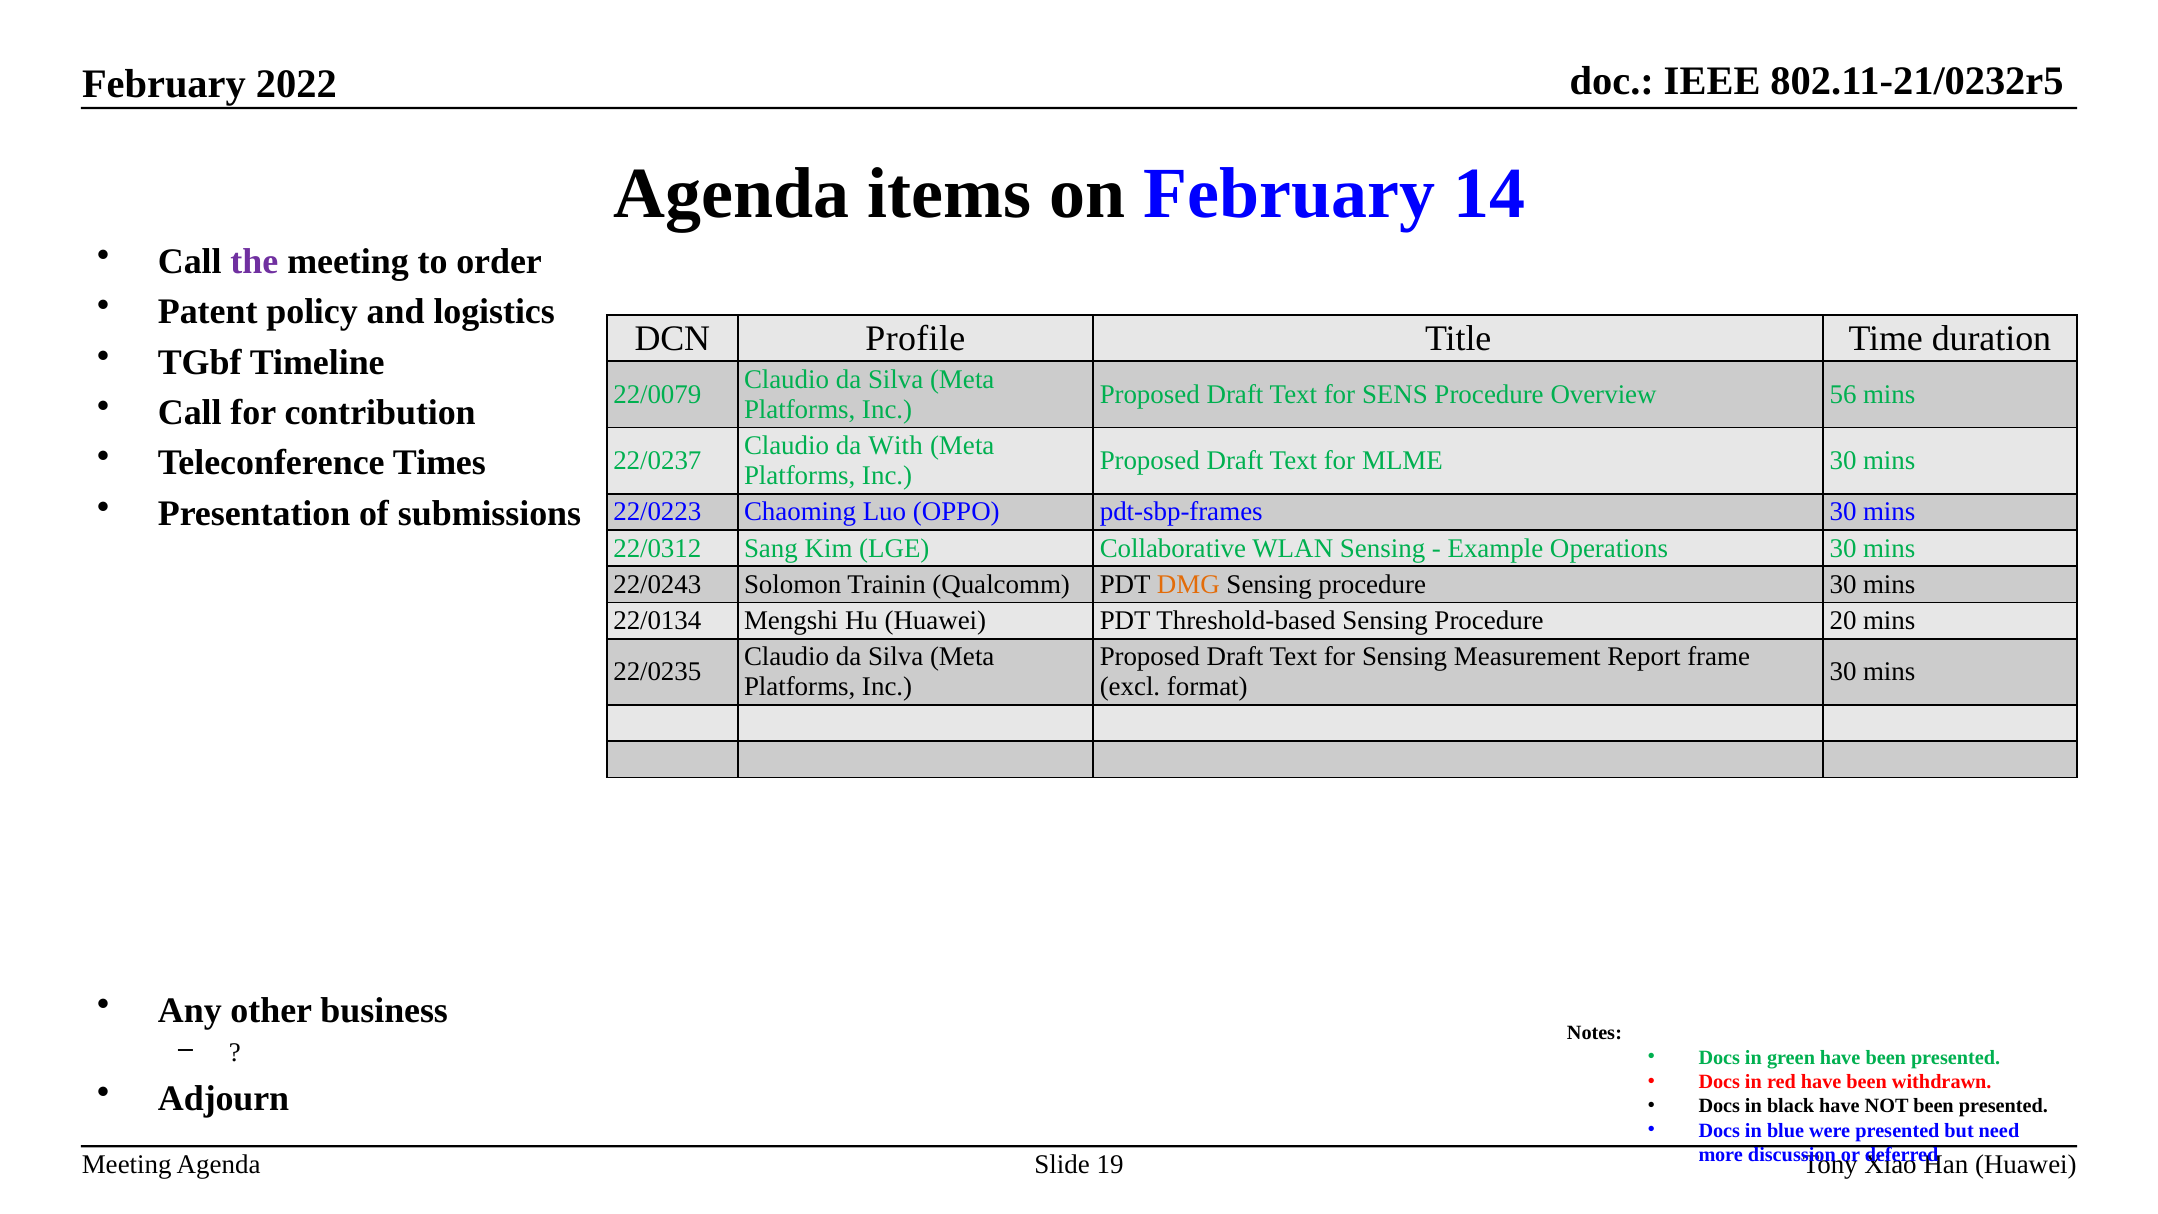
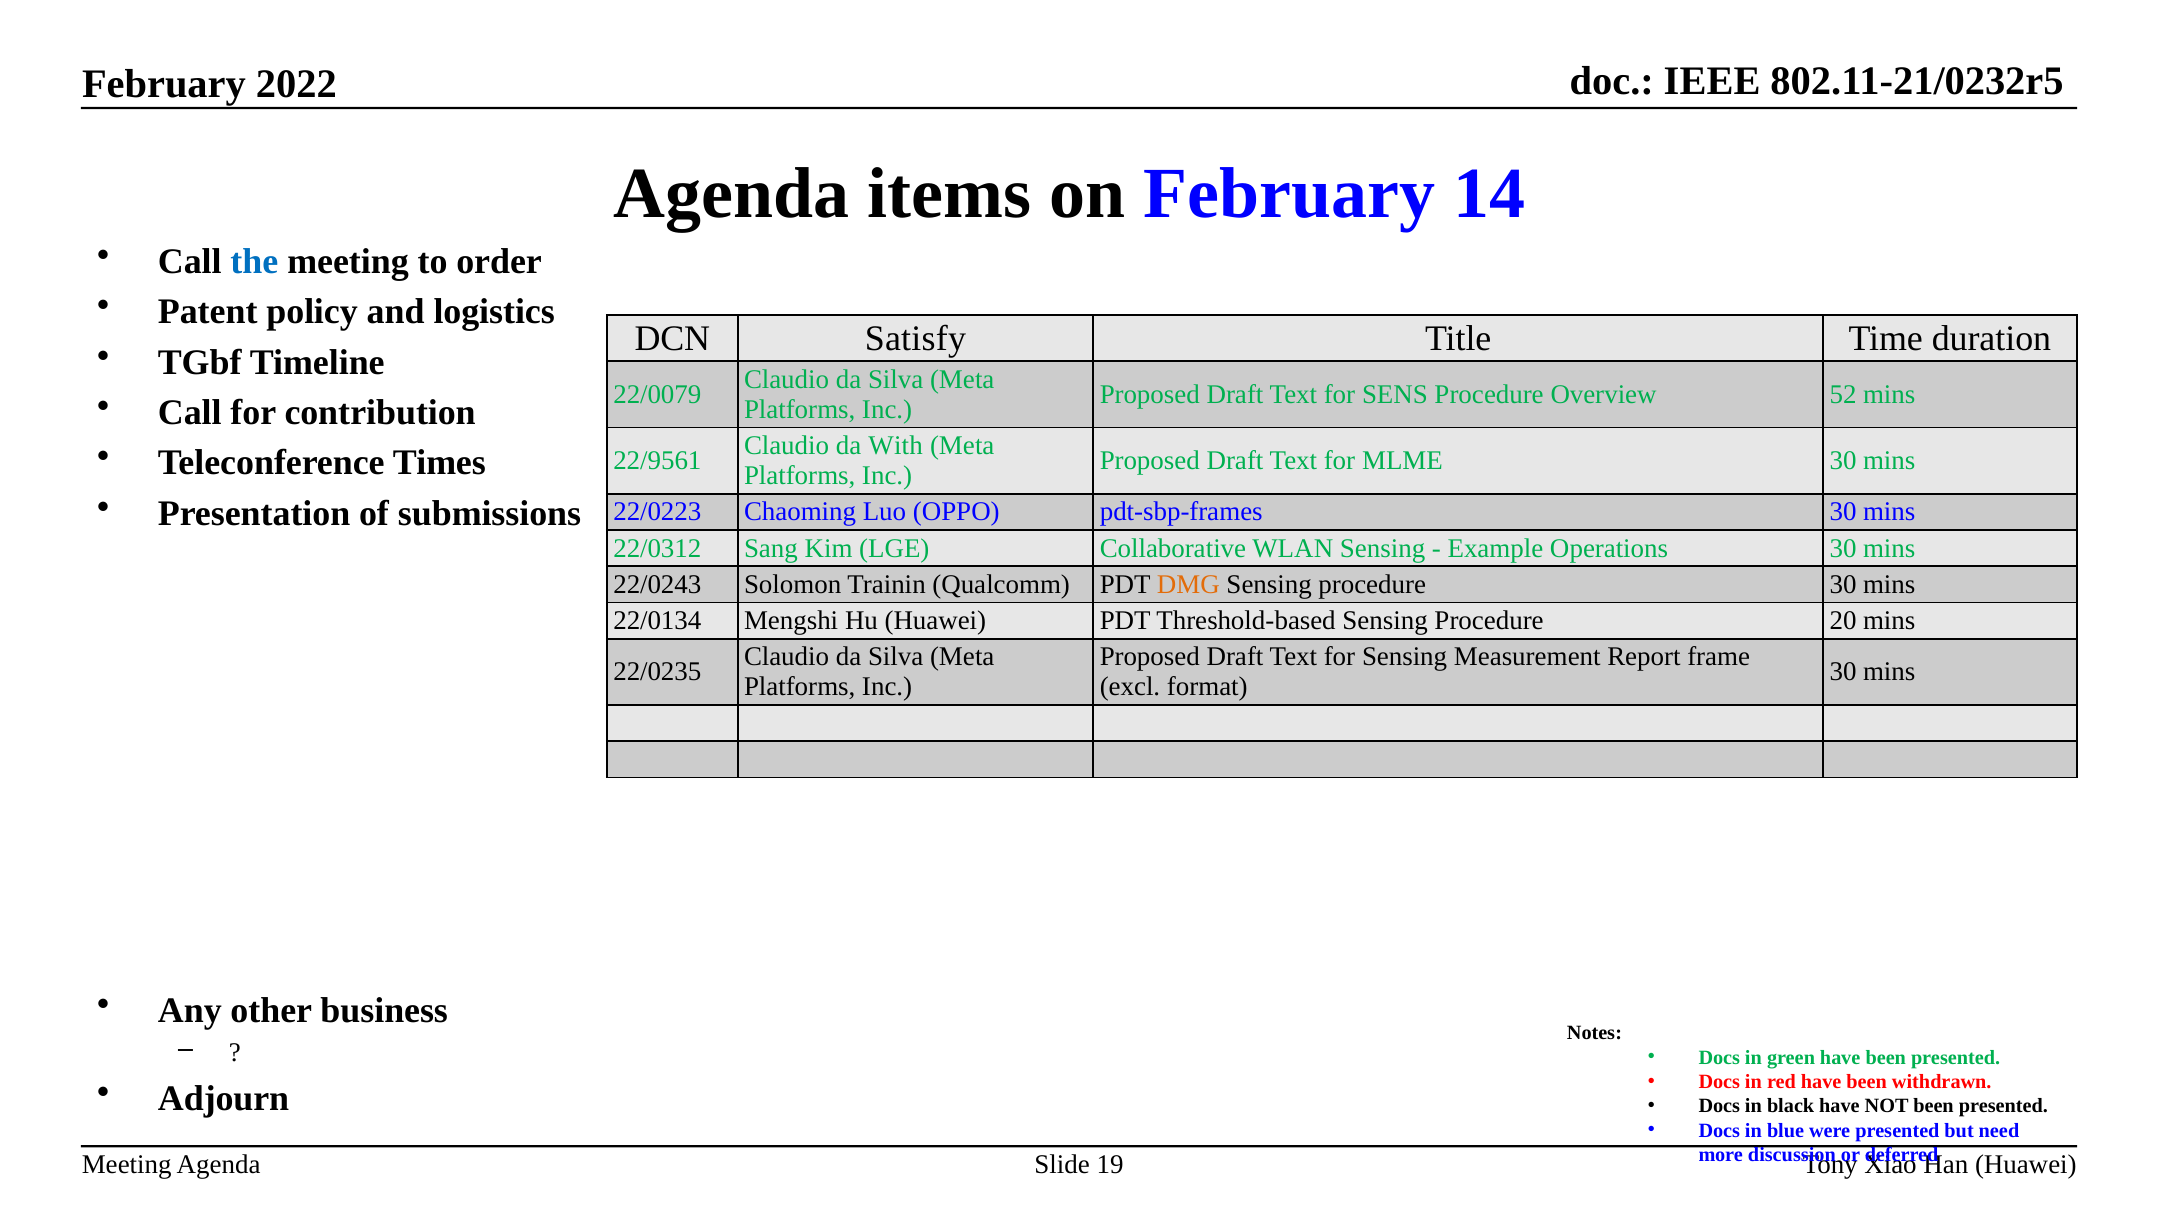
the colour: purple -> blue
Profile: Profile -> Satisfy
56: 56 -> 52
22/0237: 22/0237 -> 22/9561
